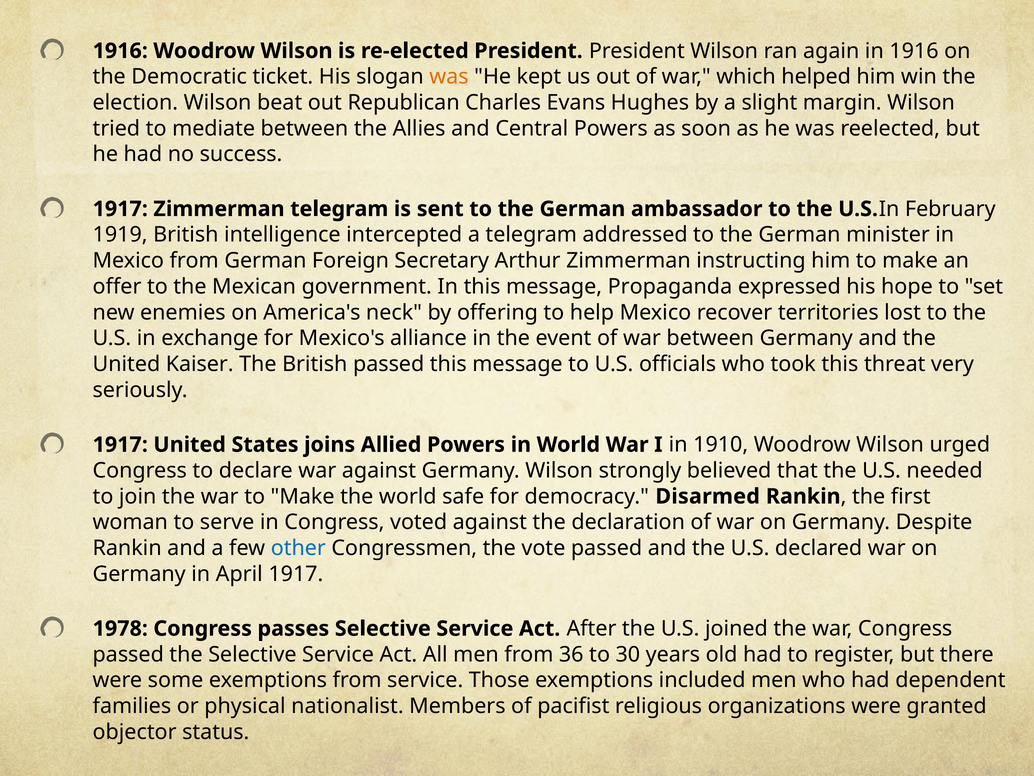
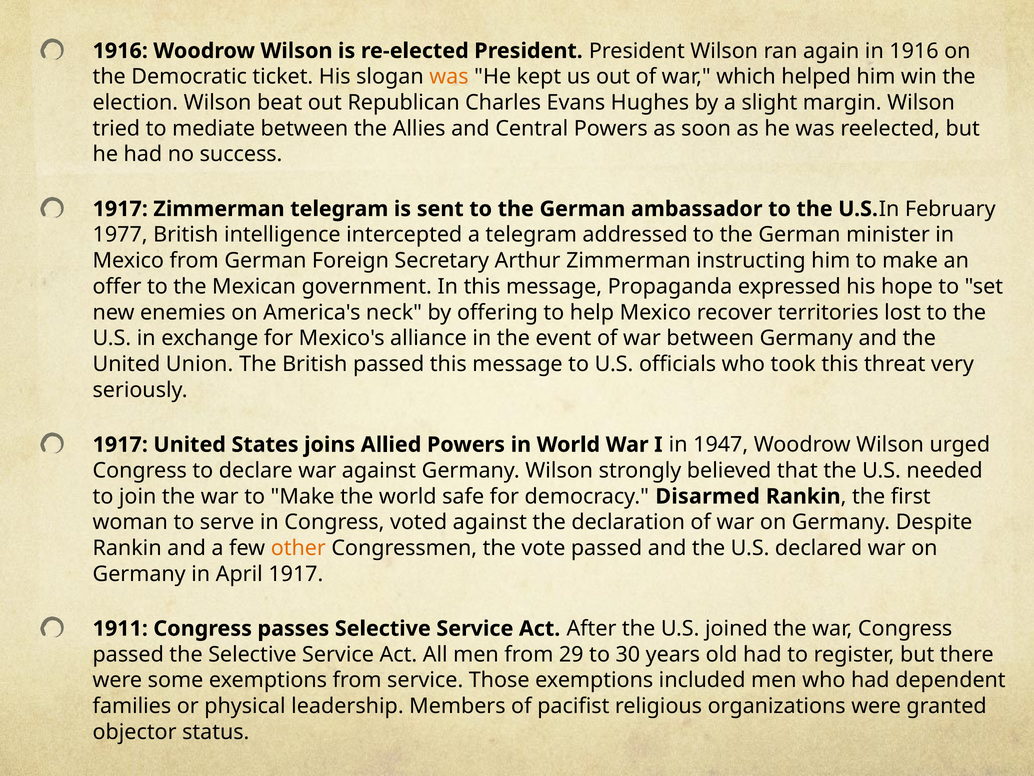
1919: 1919 -> 1977
Kaiser: Kaiser -> Union
1910: 1910 -> 1947
other colour: blue -> orange
1978: 1978 -> 1911
36: 36 -> 29
nationalist: nationalist -> leadership
